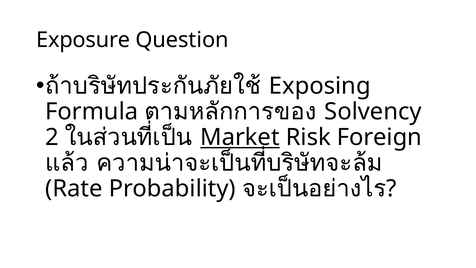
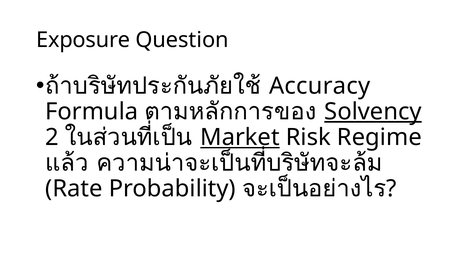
Exposing: Exposing -> Accuracy
Solvency underline: none -> present
Foreign: Foreign -> Regime
